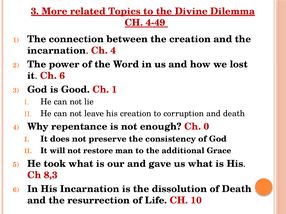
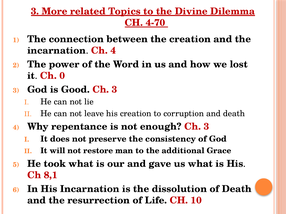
4-49: 4-49 -> 4-70
Ch 6: 6 -> 0
Good Ch 1: 1 -> 3
enough Ch 0: 0 -> 3
8,3: 8,3 -> 8,1
